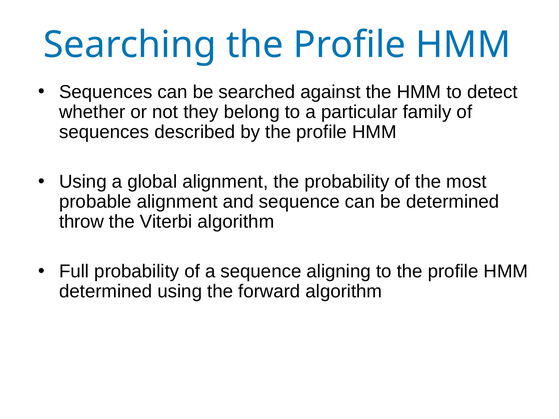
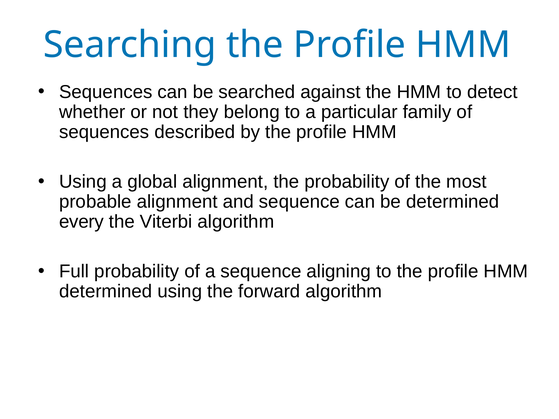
throw: throw -> every
